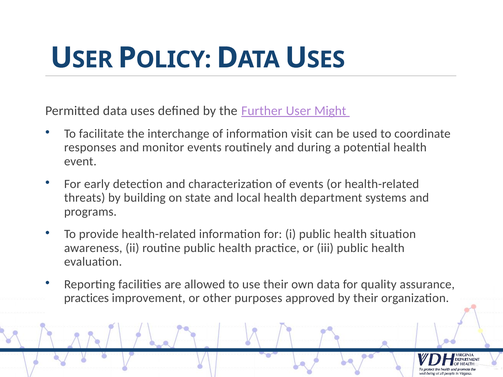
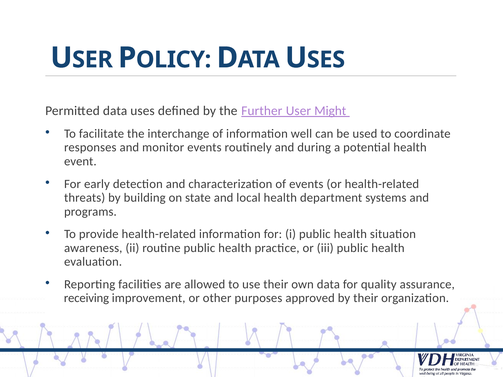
visit: visit -> well
practices: practices -> receiving
